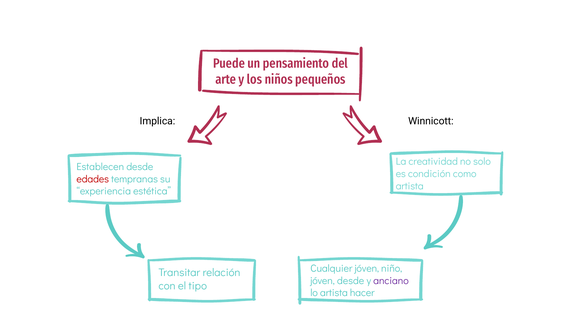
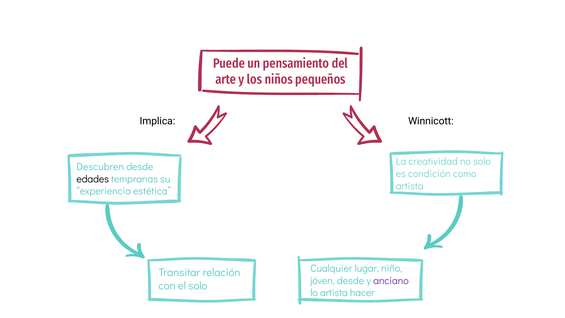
Establecen: Establecen -> Descubren
edades colour: red -> black
Cualquier jóven: jóven -> lugar
el tipo: tipo -> solo
